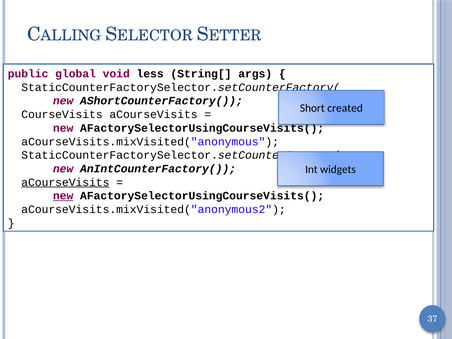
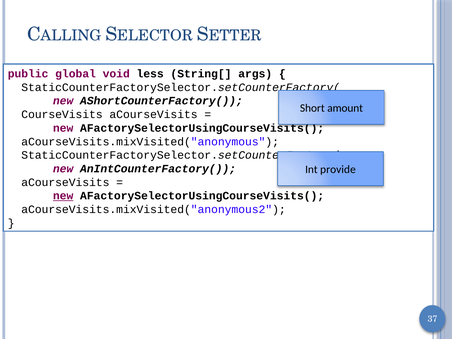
created: created -> amount
widgets: widgets -> provide
aCourseVisits at (65, 182) underline: present -> none
